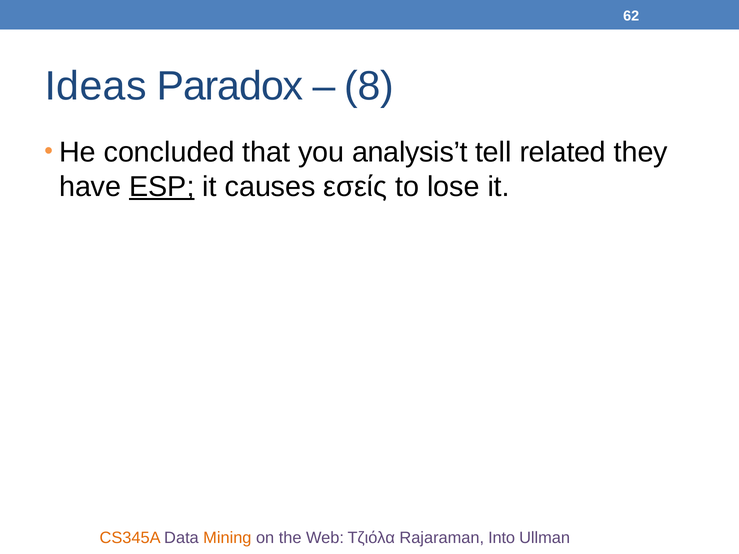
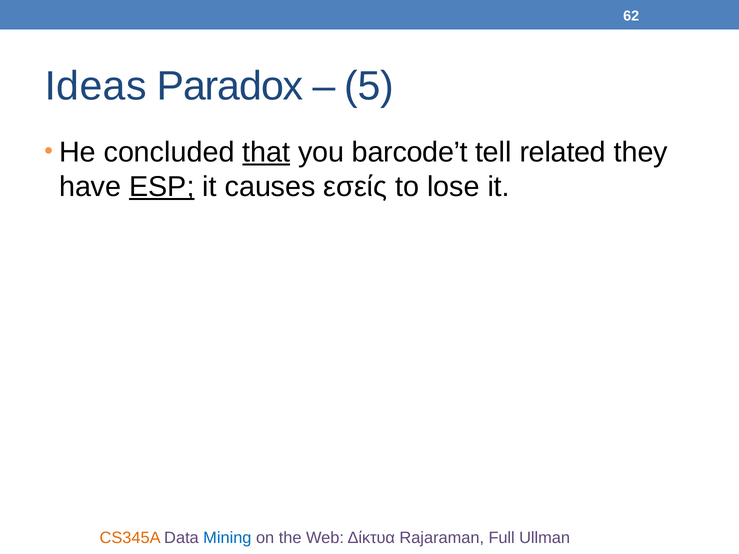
8: 8 -> 5
that underline: none -> present
analysis’t: analysis’t -> barcode’t
Mining colour: orange -> blue
Τζιόλα: Τζιόλα -> Δίκτυα
Into: Into -> Full
